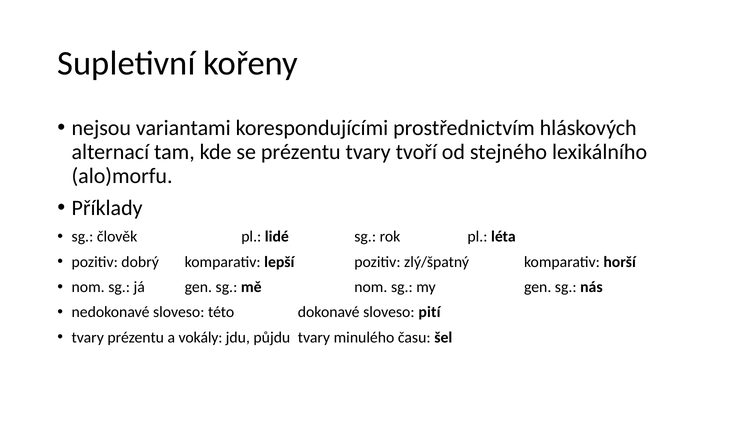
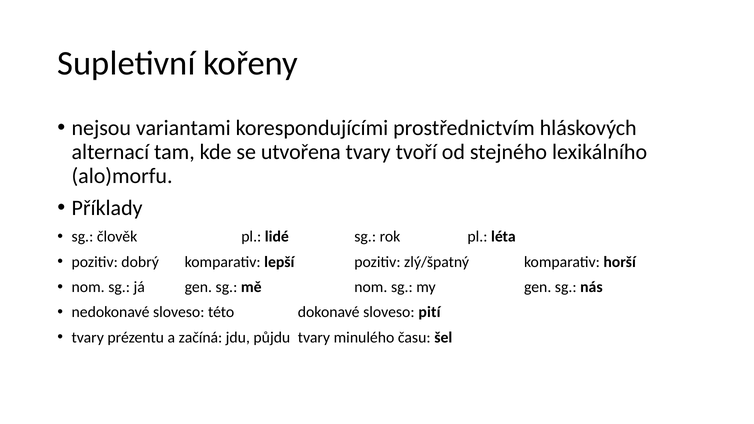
se prézentu: prézentu -> utvořena
vokály: vokály -> začíná
